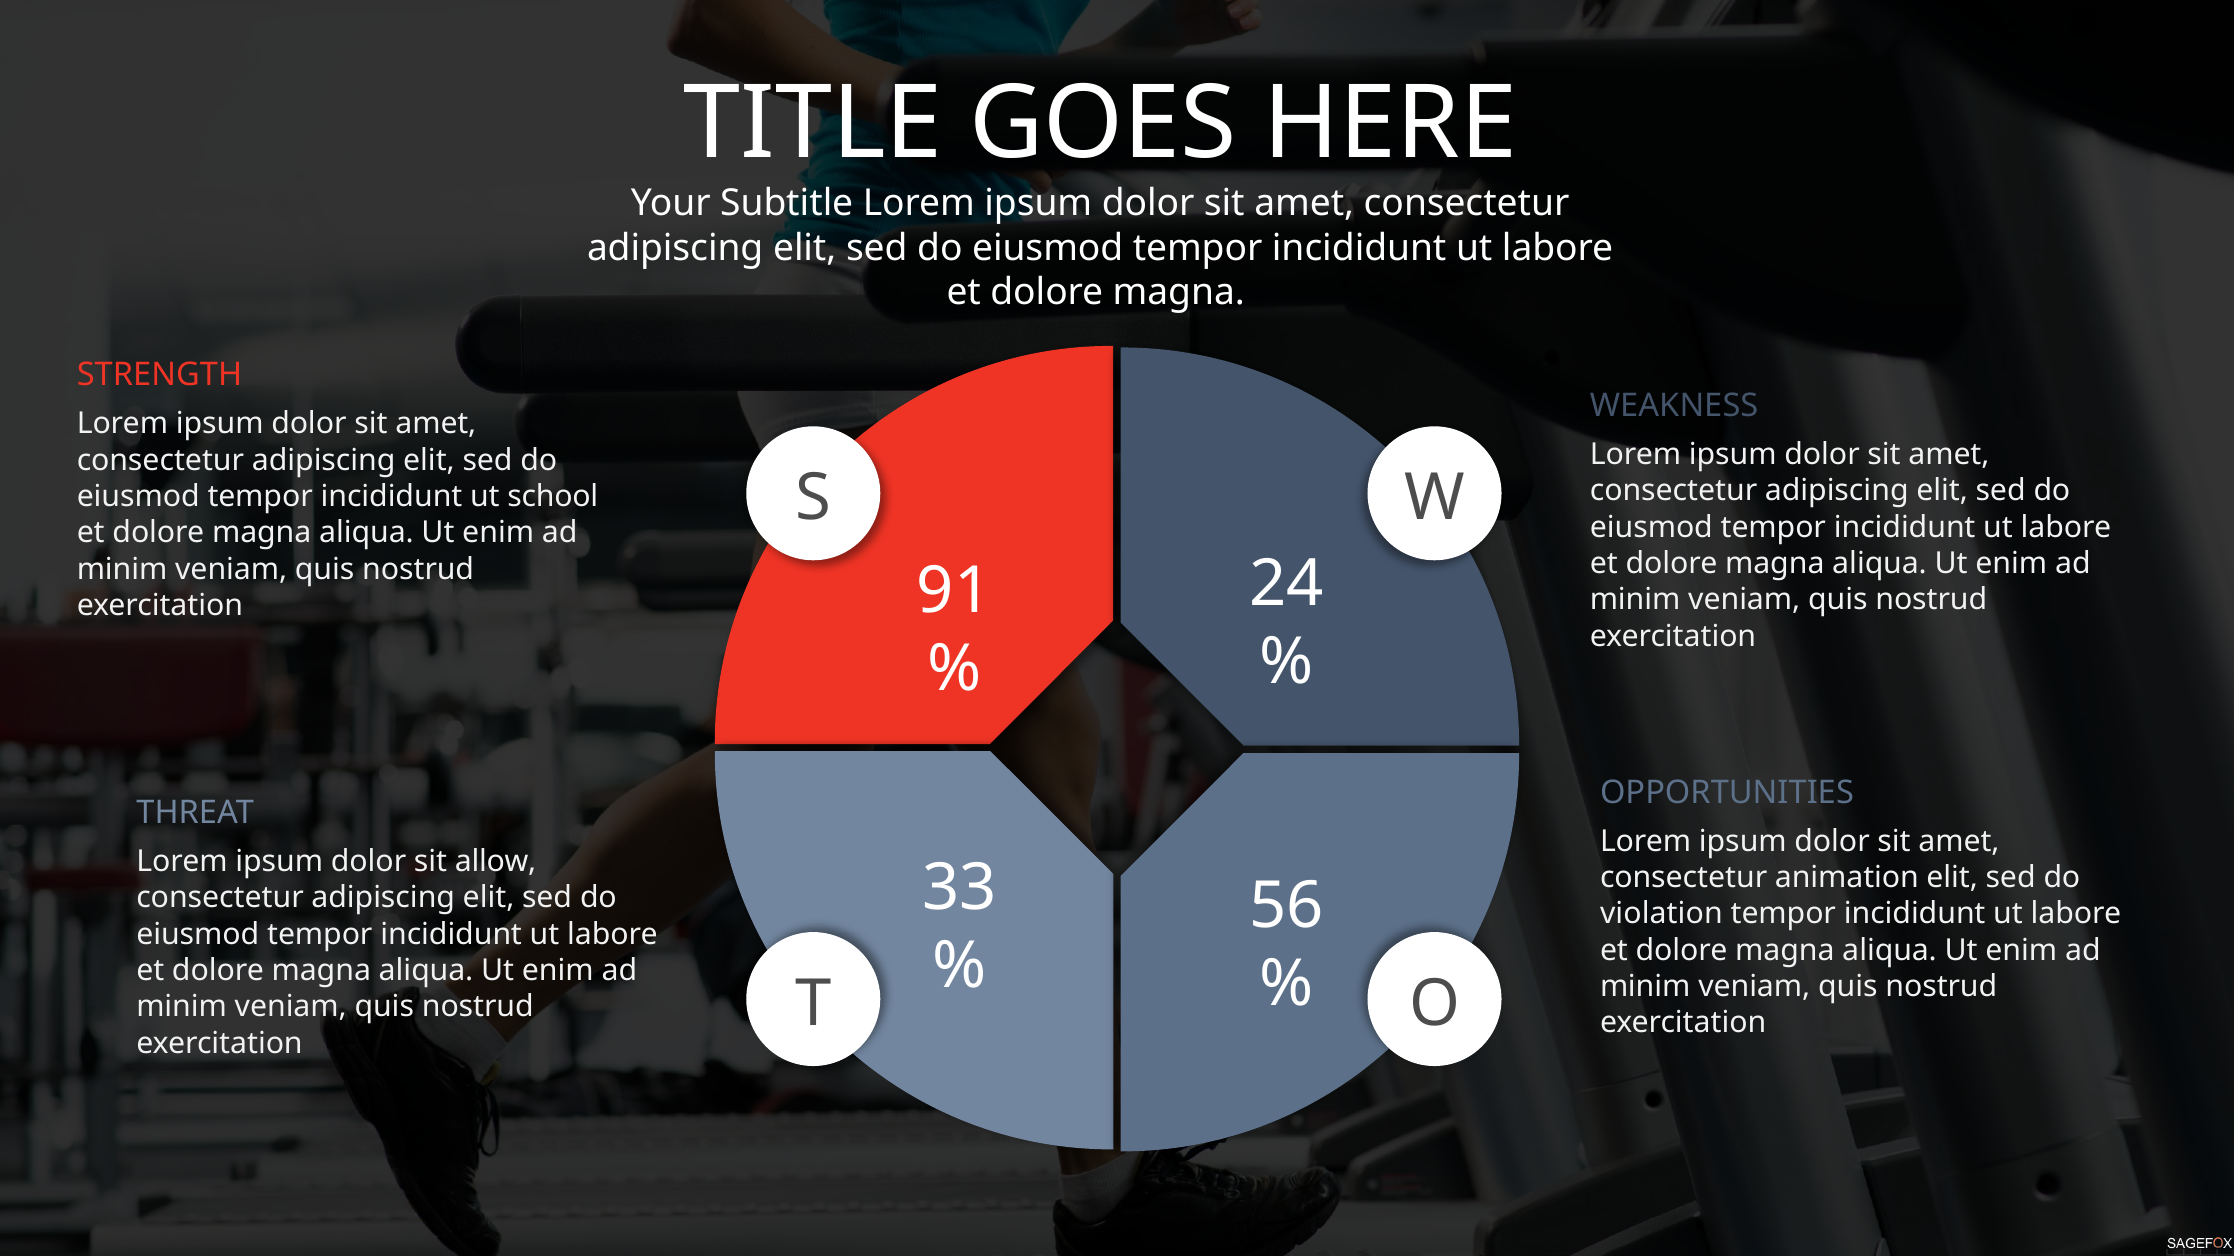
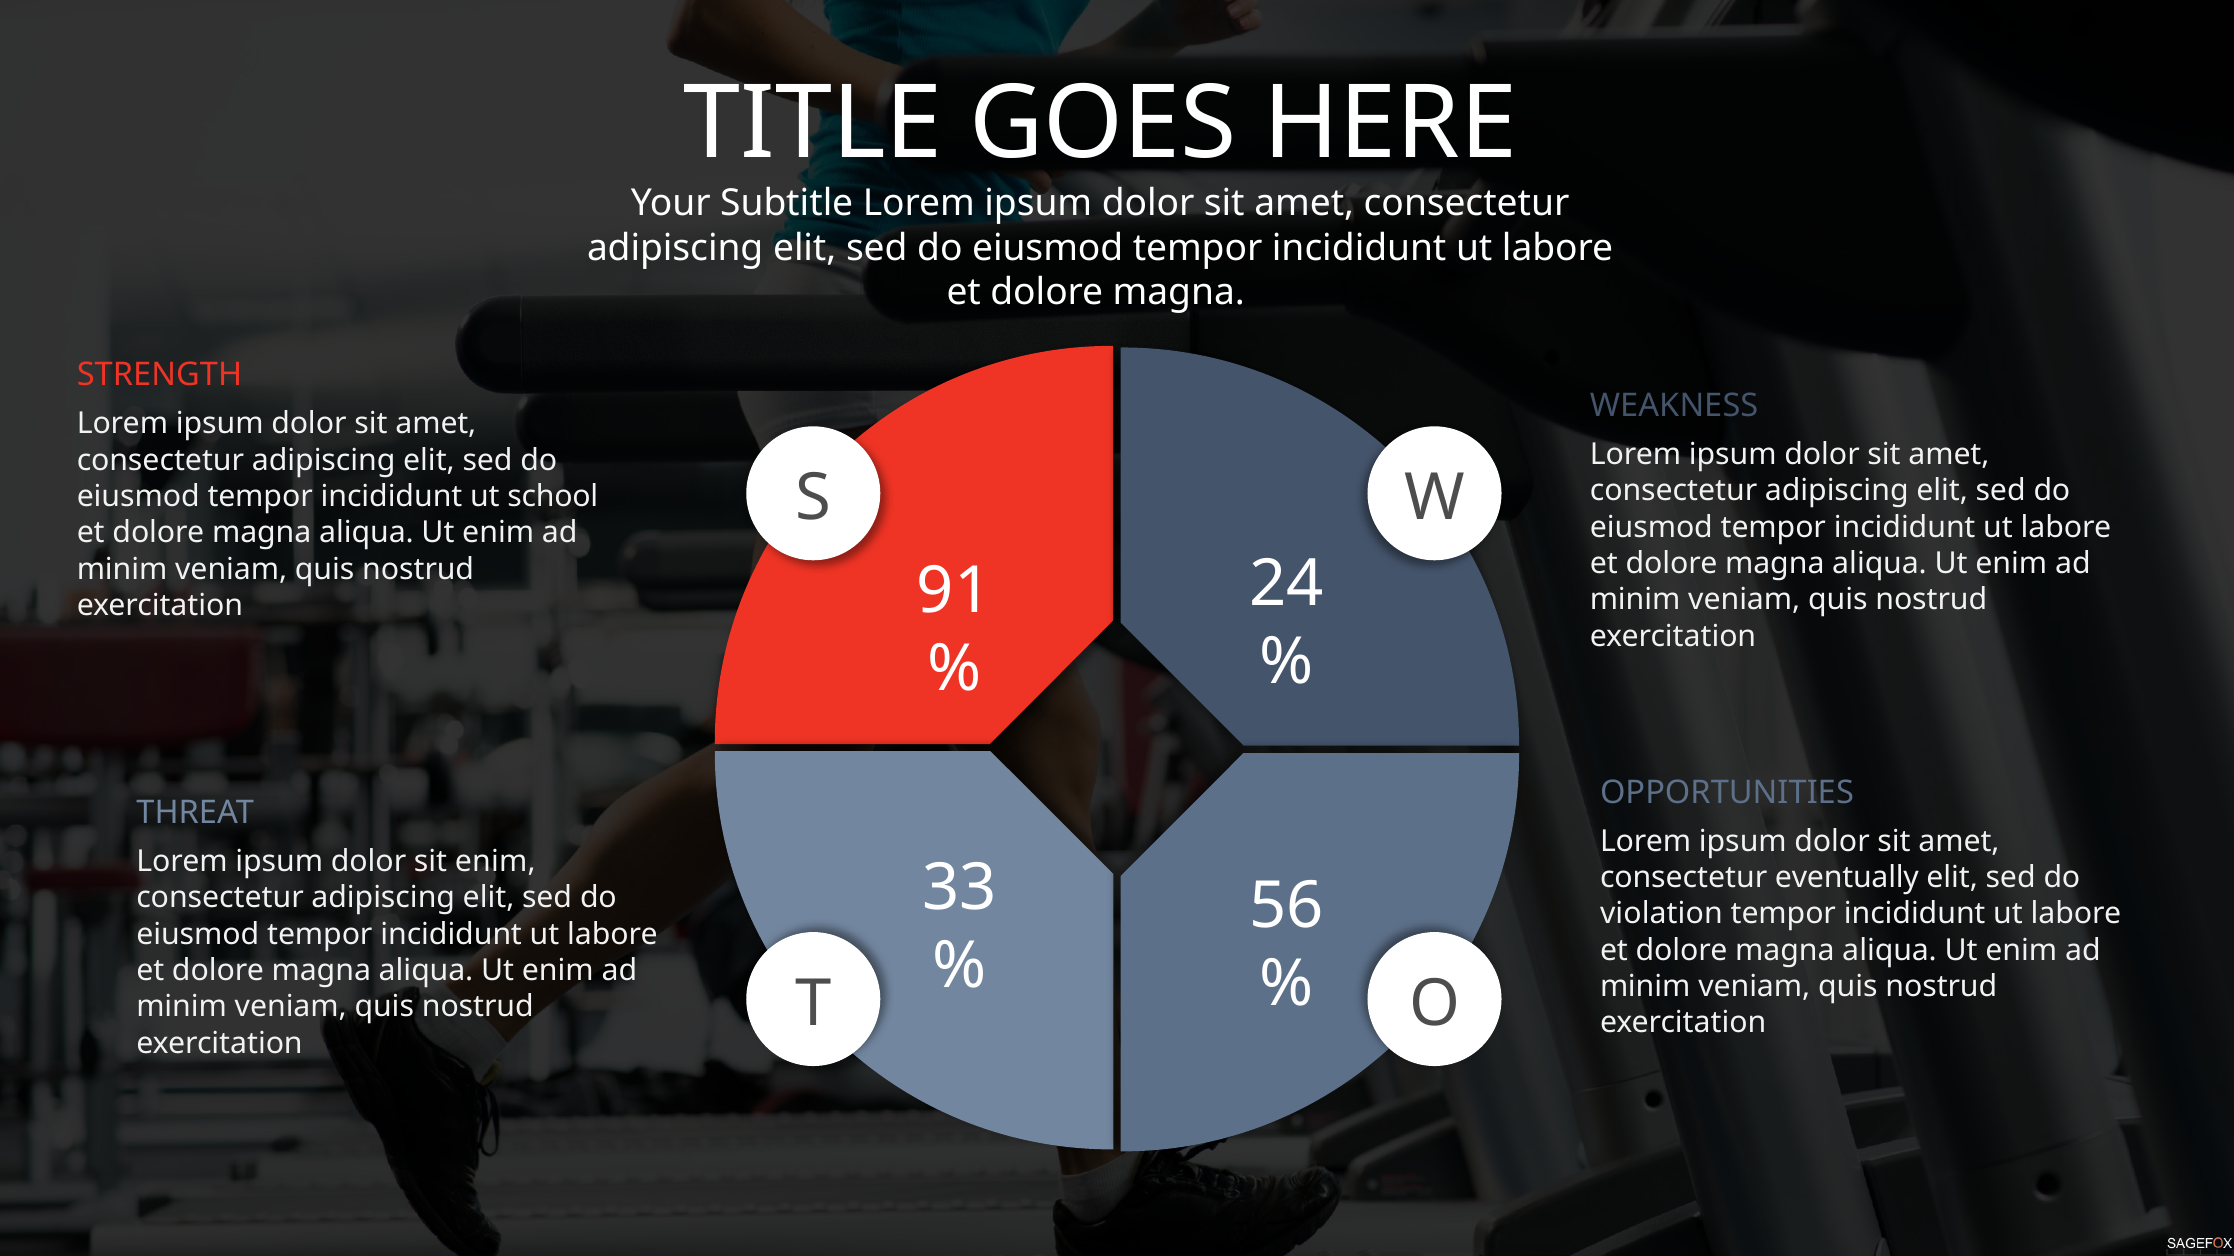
sit allow: allow -> enim
animation: animation -> eventually
